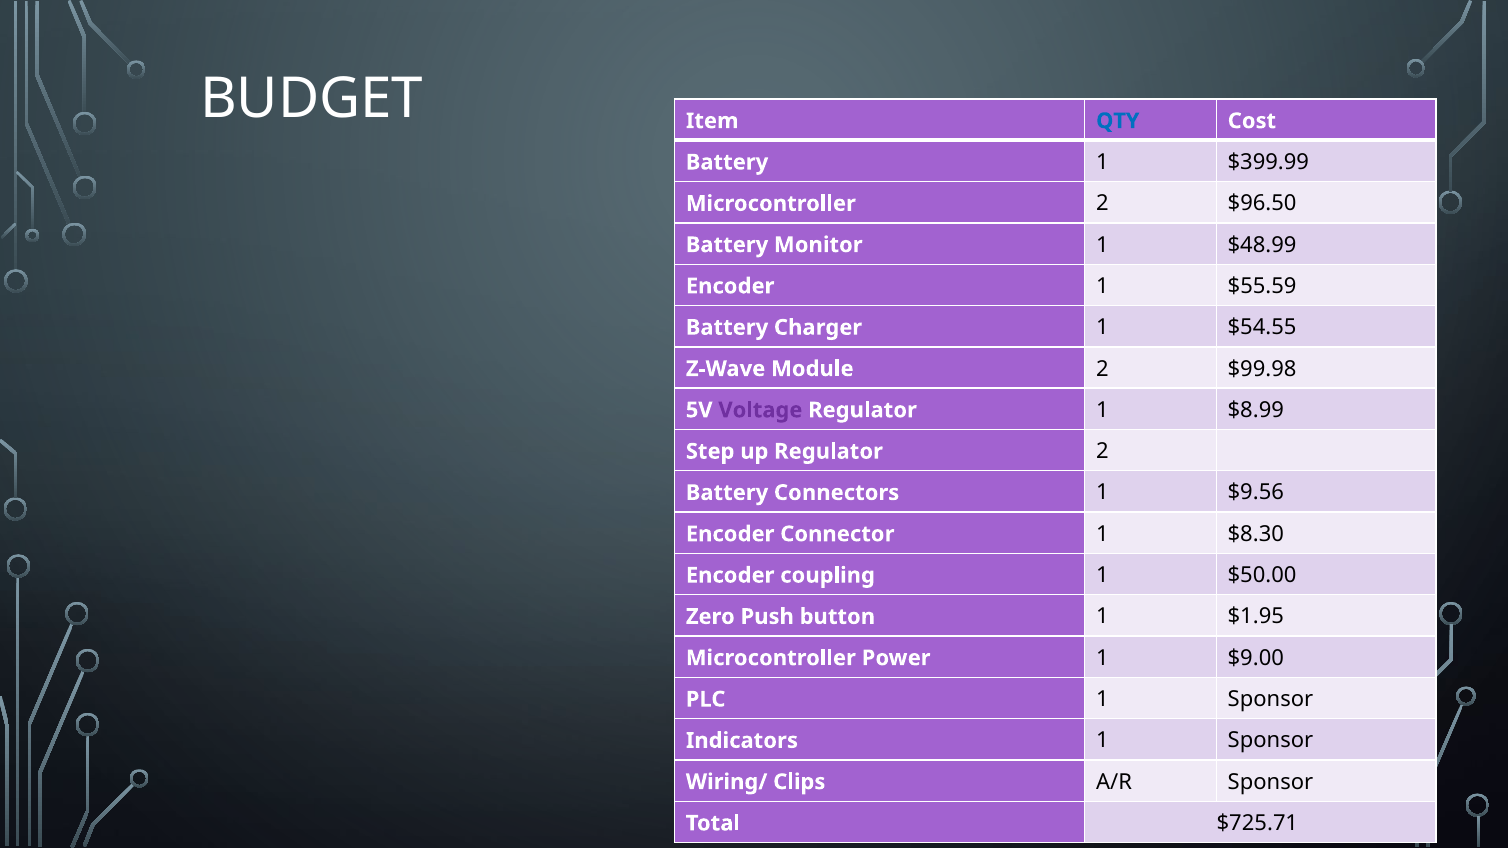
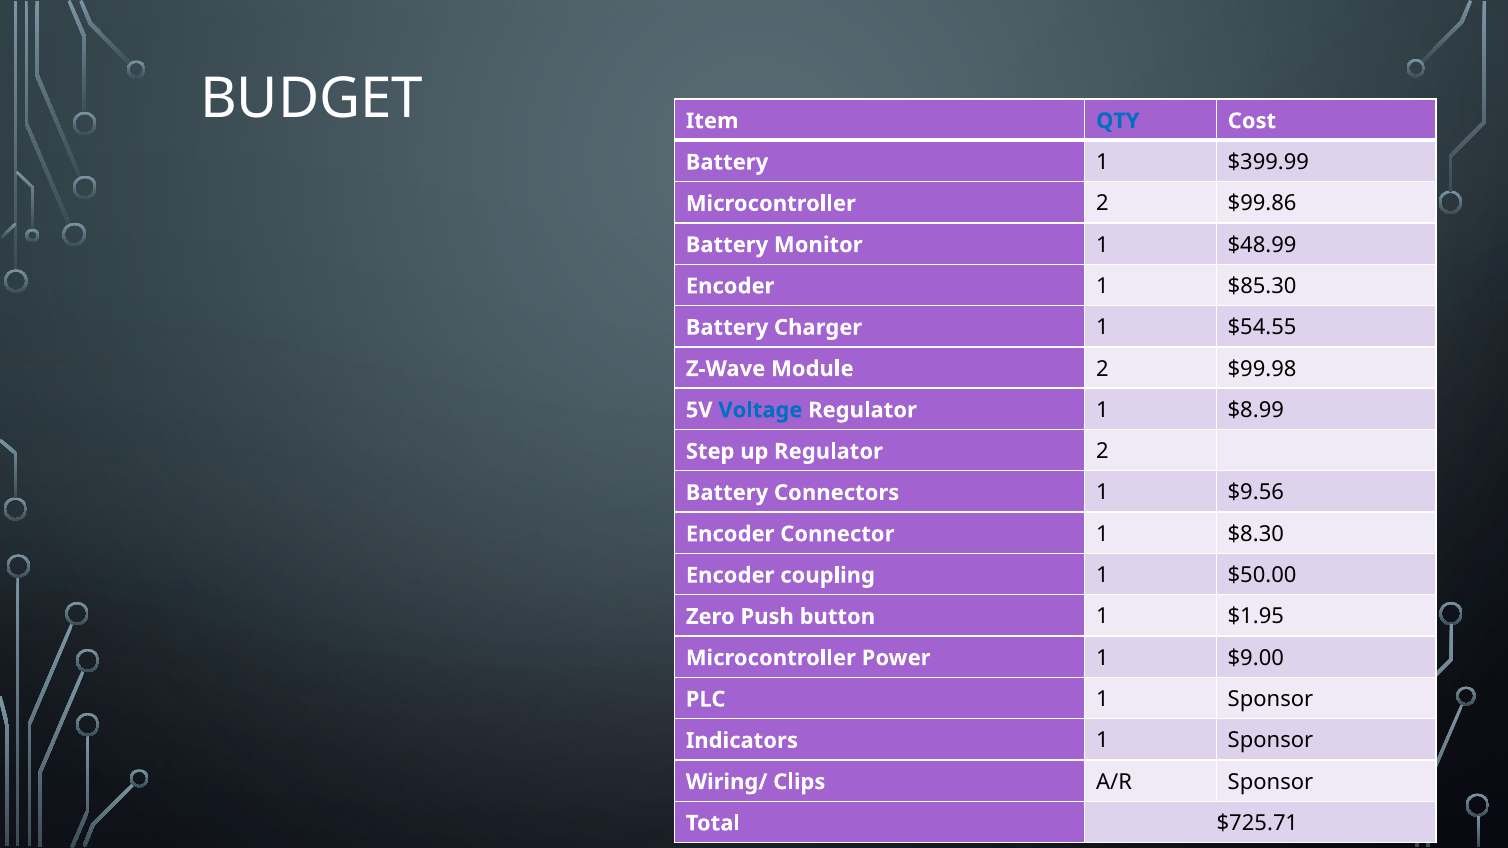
$96.50: $96.50 -> $99.86
$55.59: $55.59 -> $85.30
Voltage colour: purple -> blue
